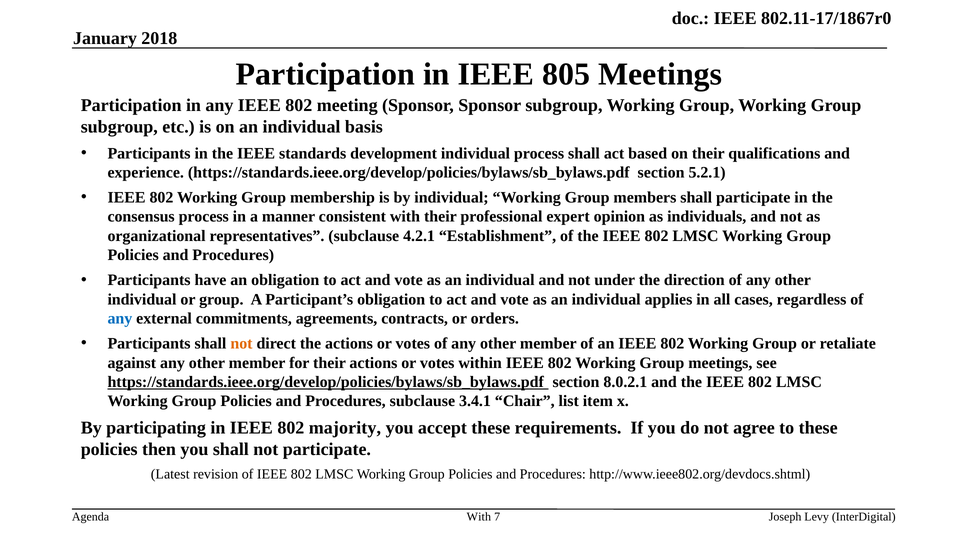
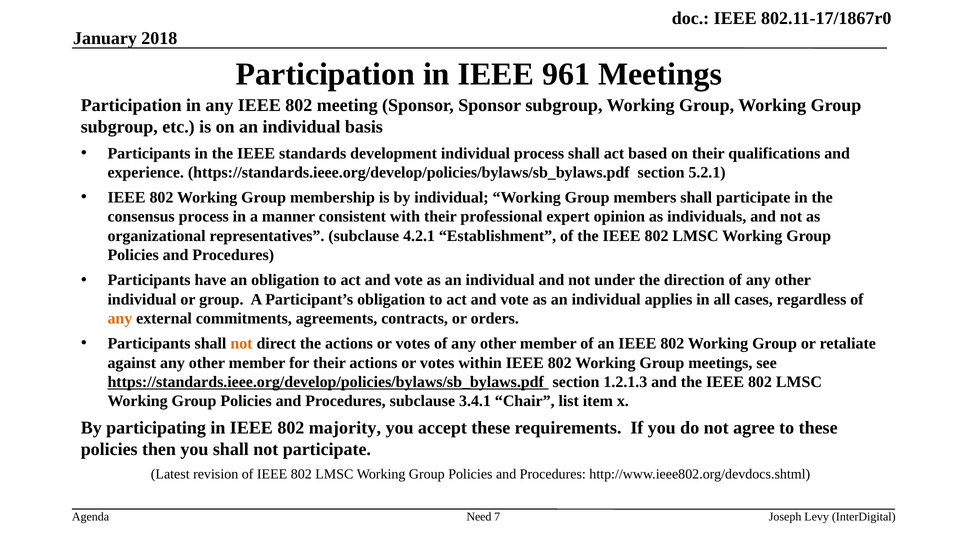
805: 805 -> 961
any at (120, 319) colour: blue -> orange
8.0.2.1: 8.0.2.1 -> 1.2.1.3
With at (479, 517): With -> Need
